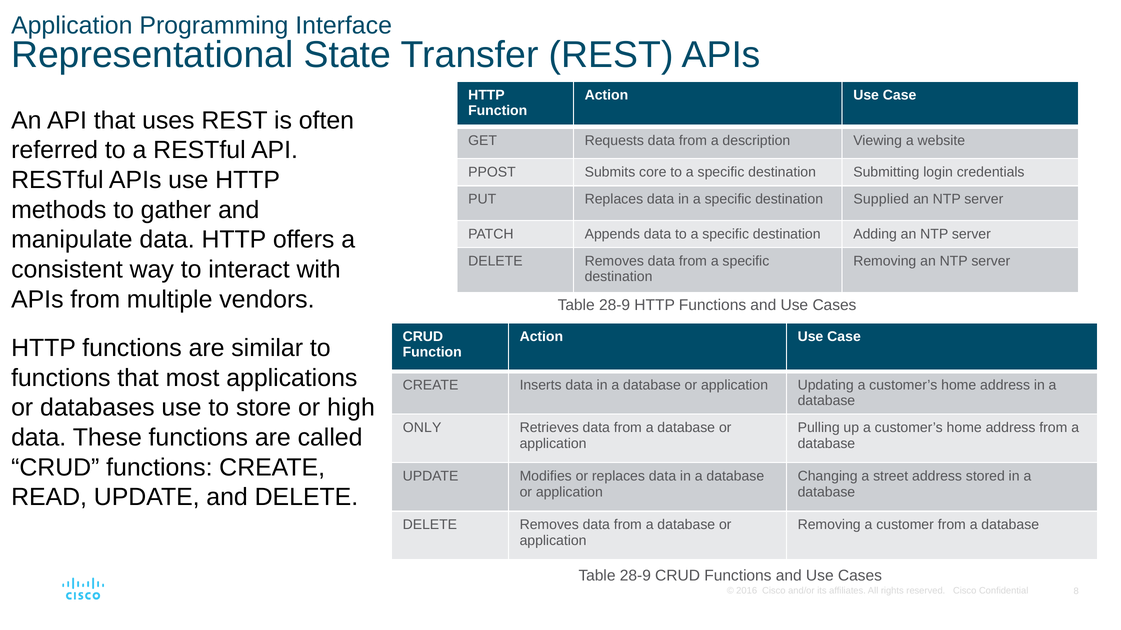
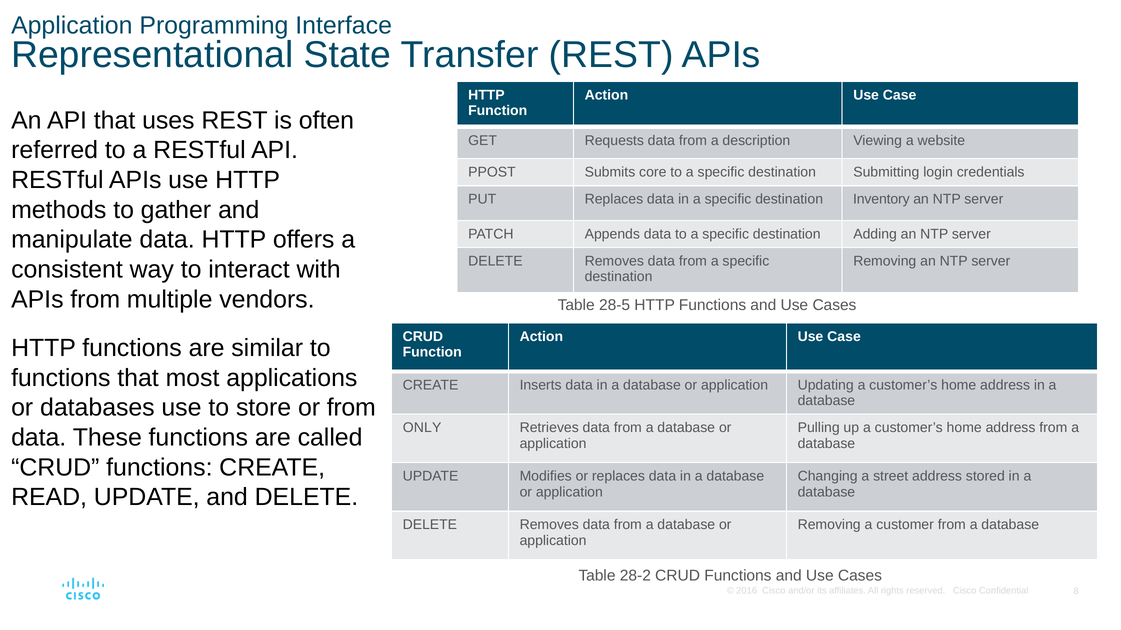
Supplied: Supplied -> Inventory
28-9 at (615, 306): 28-9 -> 28-5
or high: high -> from
28-9 at (635, 576): 28-9 -> 28-2
